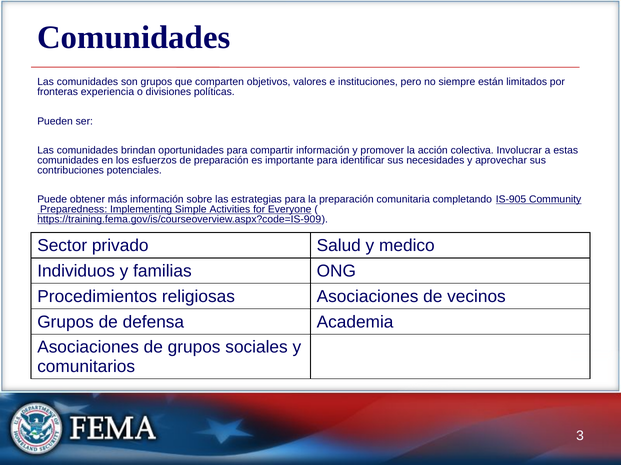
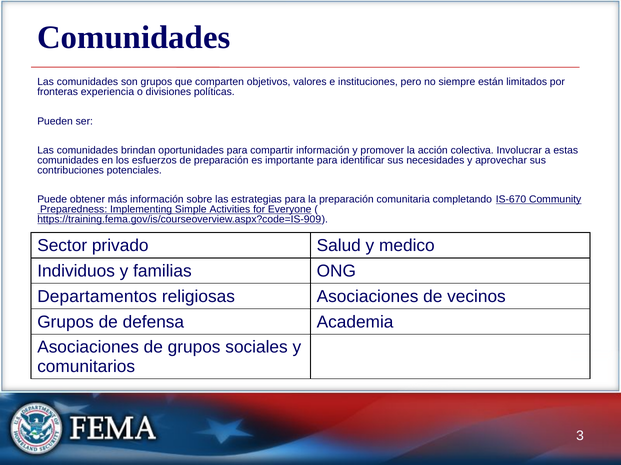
IS-905: IS-905 -> IS-670
Procedimientos: Procedimientos -> Departamentos
